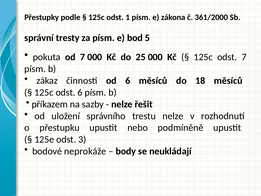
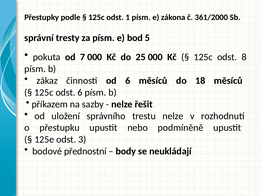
odst 7: 7 -> 8
neprokáže: neprokáže -> přednostní
